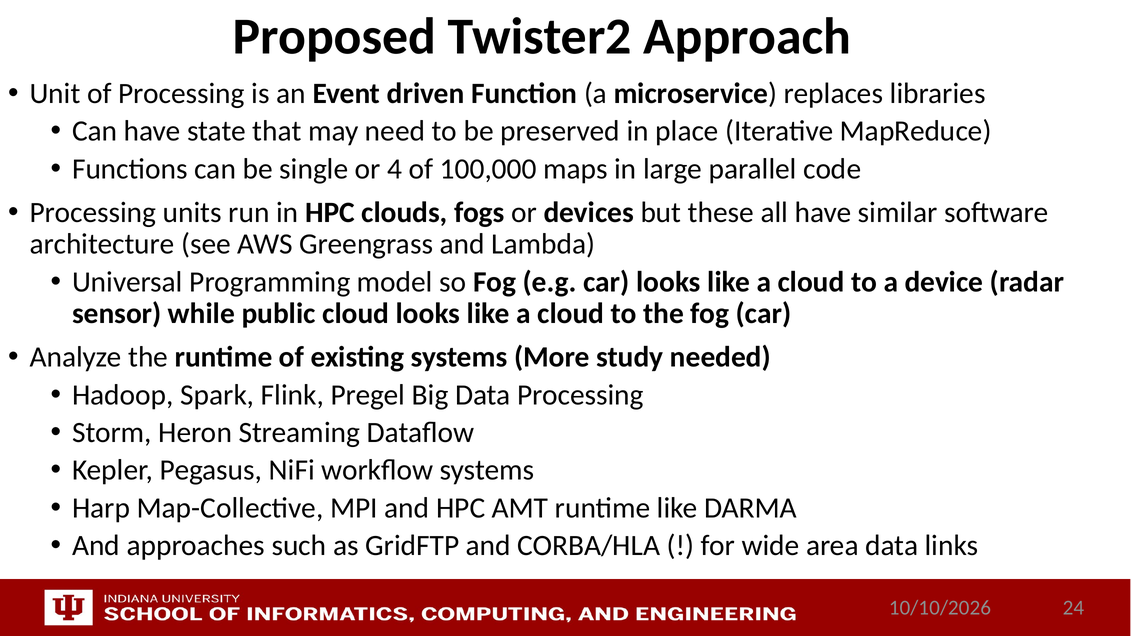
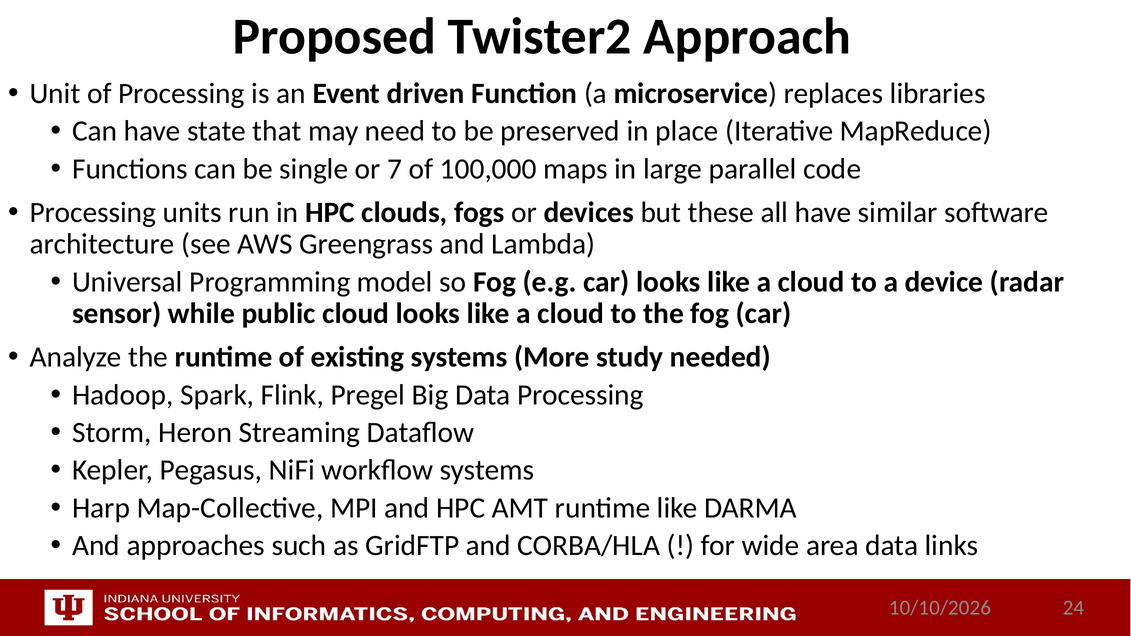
4: 4 -> 7
